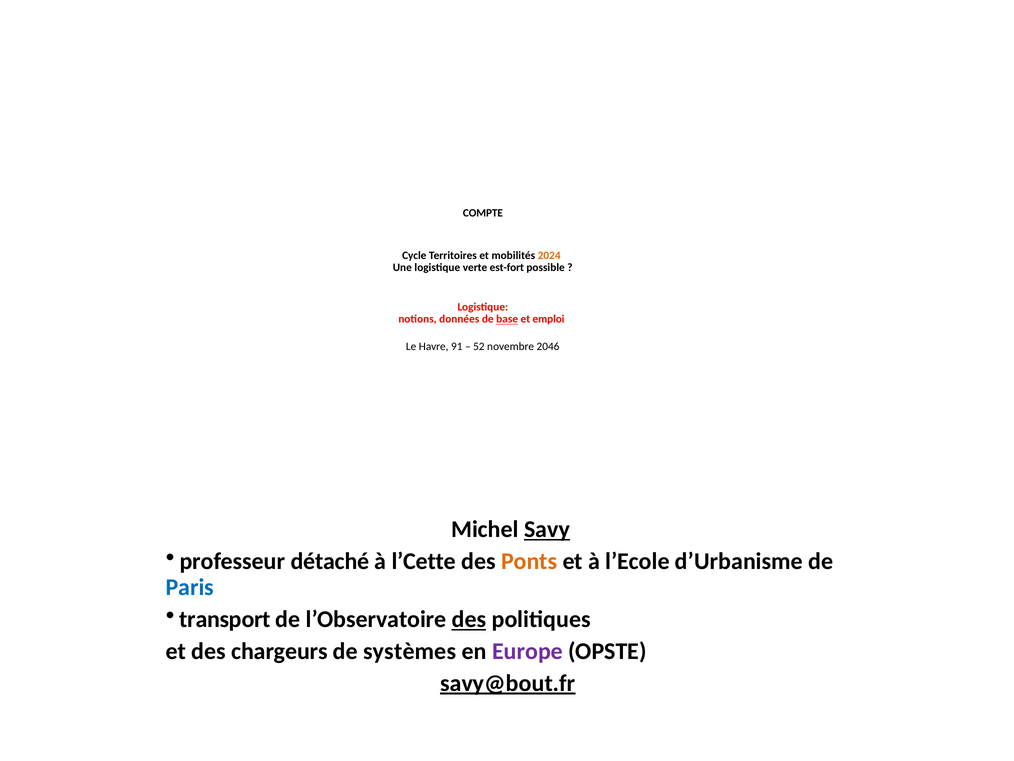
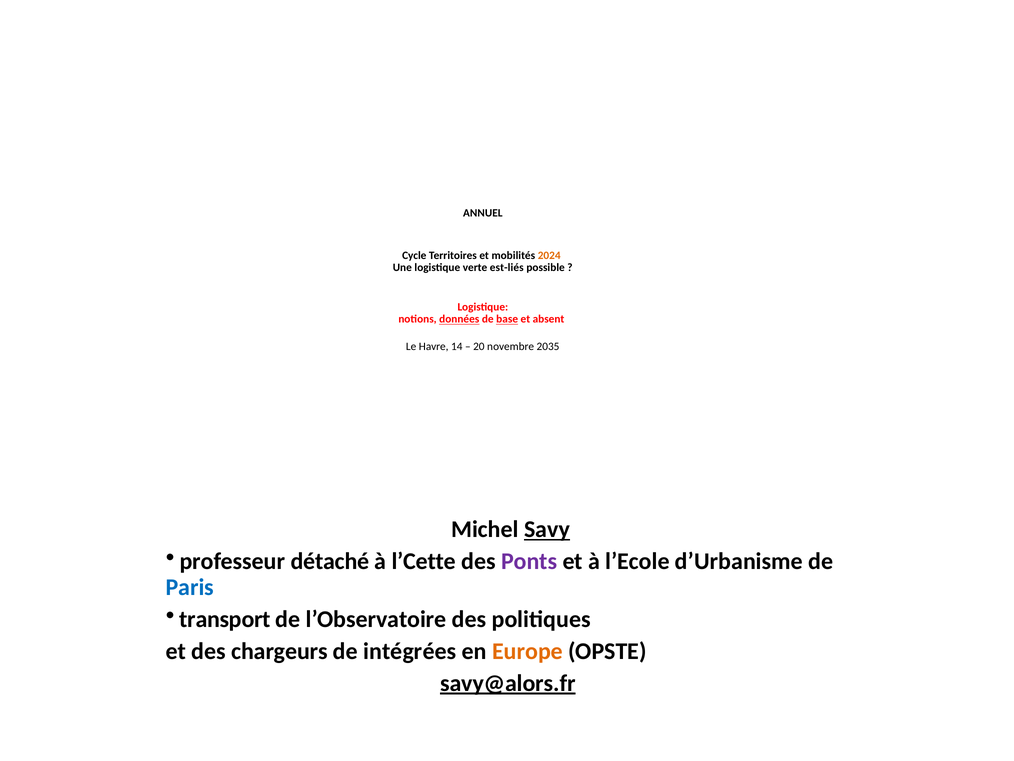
COMPTE: COMPTE -> ANNUEL
est-fort: est-fort -> est-liés
données underline: none -> present
emploi: emploi -> absent
91: 91 -> 14
52: 52 -> 20
2046: 2046 -> 2035
Ponts colour: orange -> purple
des at (469, 619) underline: present -> none
systèmes: systèmes -> intégrées
Europe colour: purple -> orange
savy@bout.fr: savy@bout.fr -> savy@alors.fr
